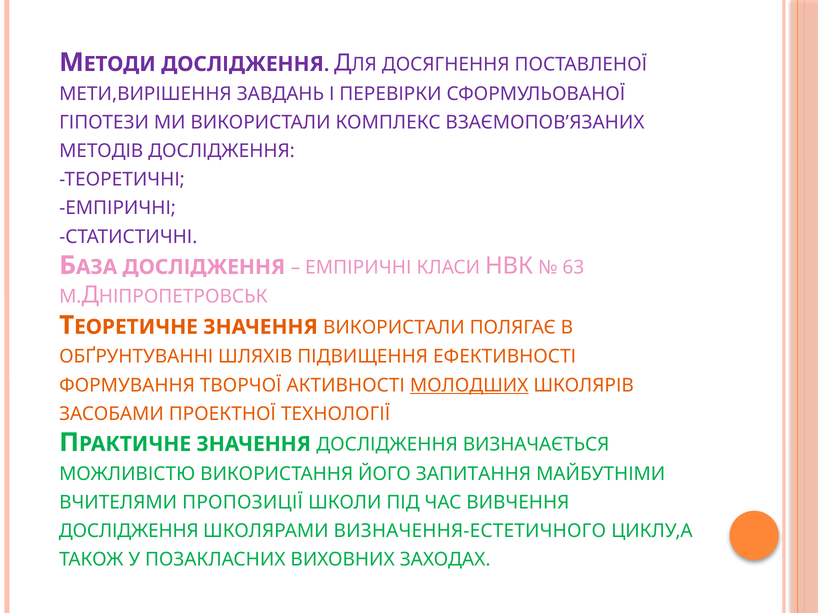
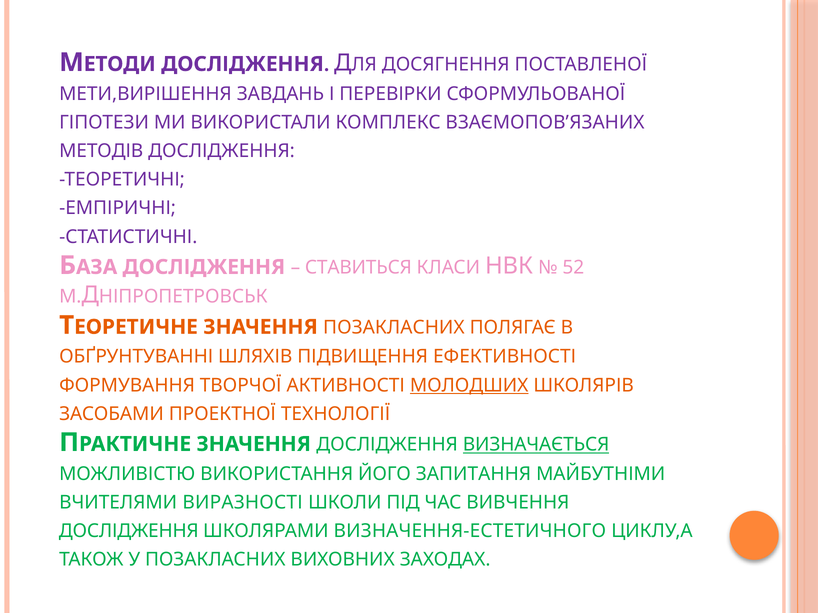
ЕМПІРИЧНІ at (358, 268): ЕМПІРИЧНІ -> СТАВИТЬСЯ
63: 63 -> 52
ЗНАЧЕННЯ ВИКОРИСТАЛИ: ВИКОРИСТАЛИ -> ПОЗАКЛАСНИХ
ВИЗНАЧАЄТЬСЯ underline: none -> present
ПРОПОЗИЦІЇ: ПРОПОЗИЦІЇ -> ВИРАЗНОСТІ
